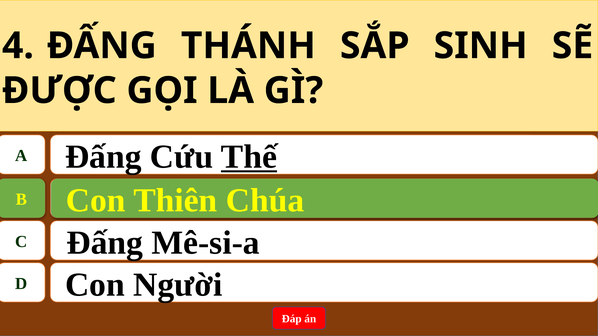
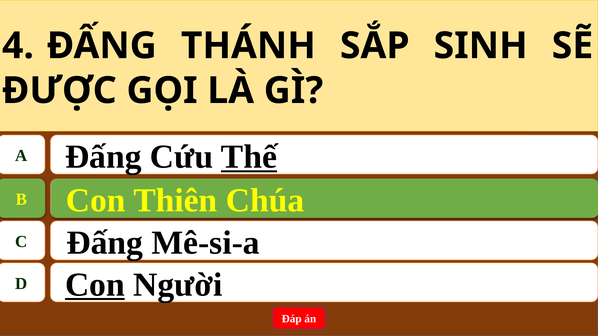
Con at (95, 285) underline: none -> present
